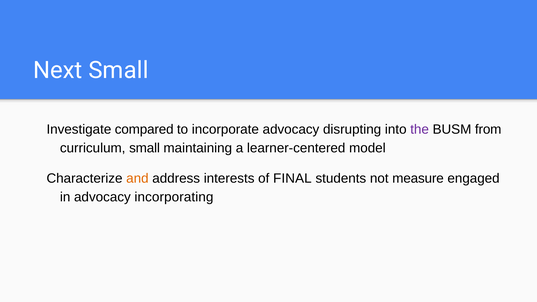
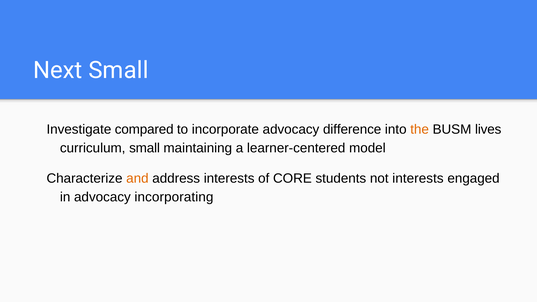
disrupting: disrupting -> difference
the colour: purple -> orange
from: from -> lives
FINAL: FINAL -> CORE
not measure: measure -> interests
